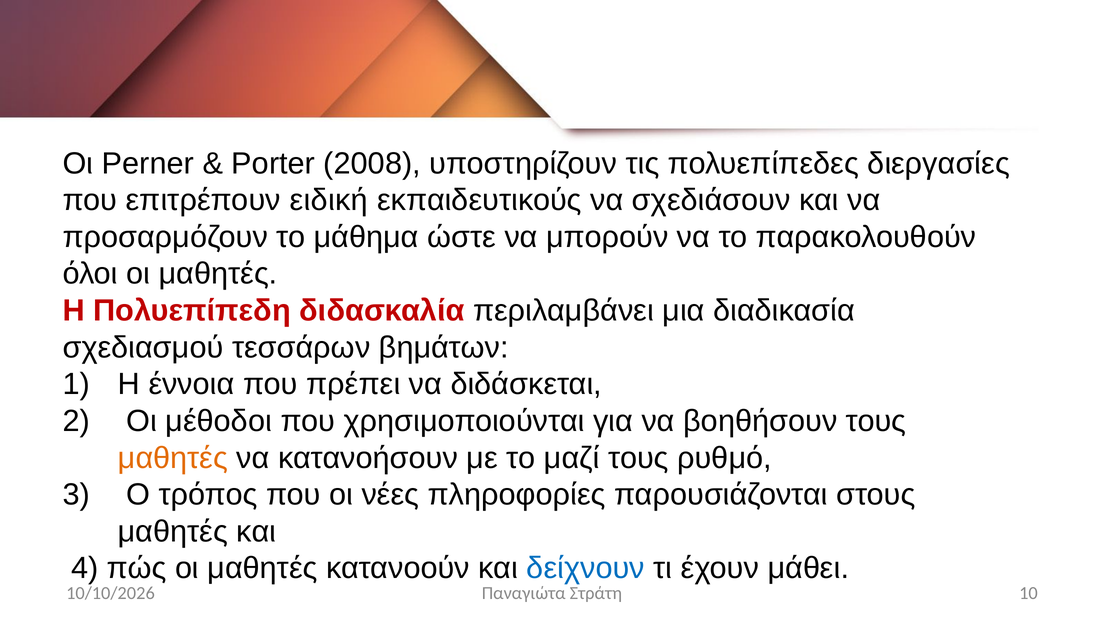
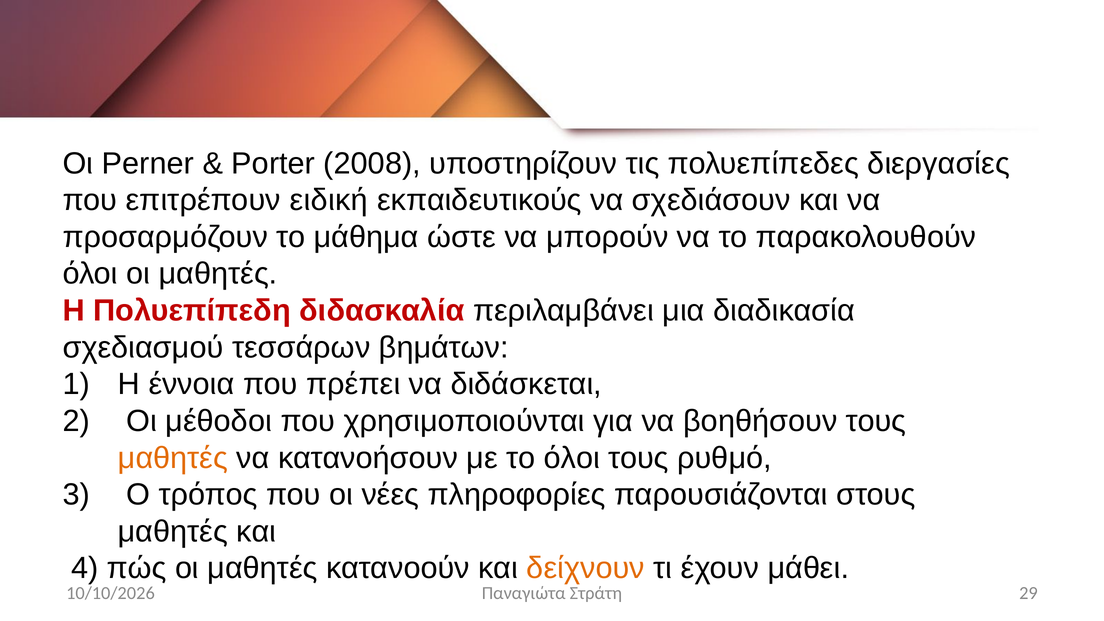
το μαζί: μαζί -> όλοι
δείχνουν colour: blue -> orange
10: 10 -> 29
